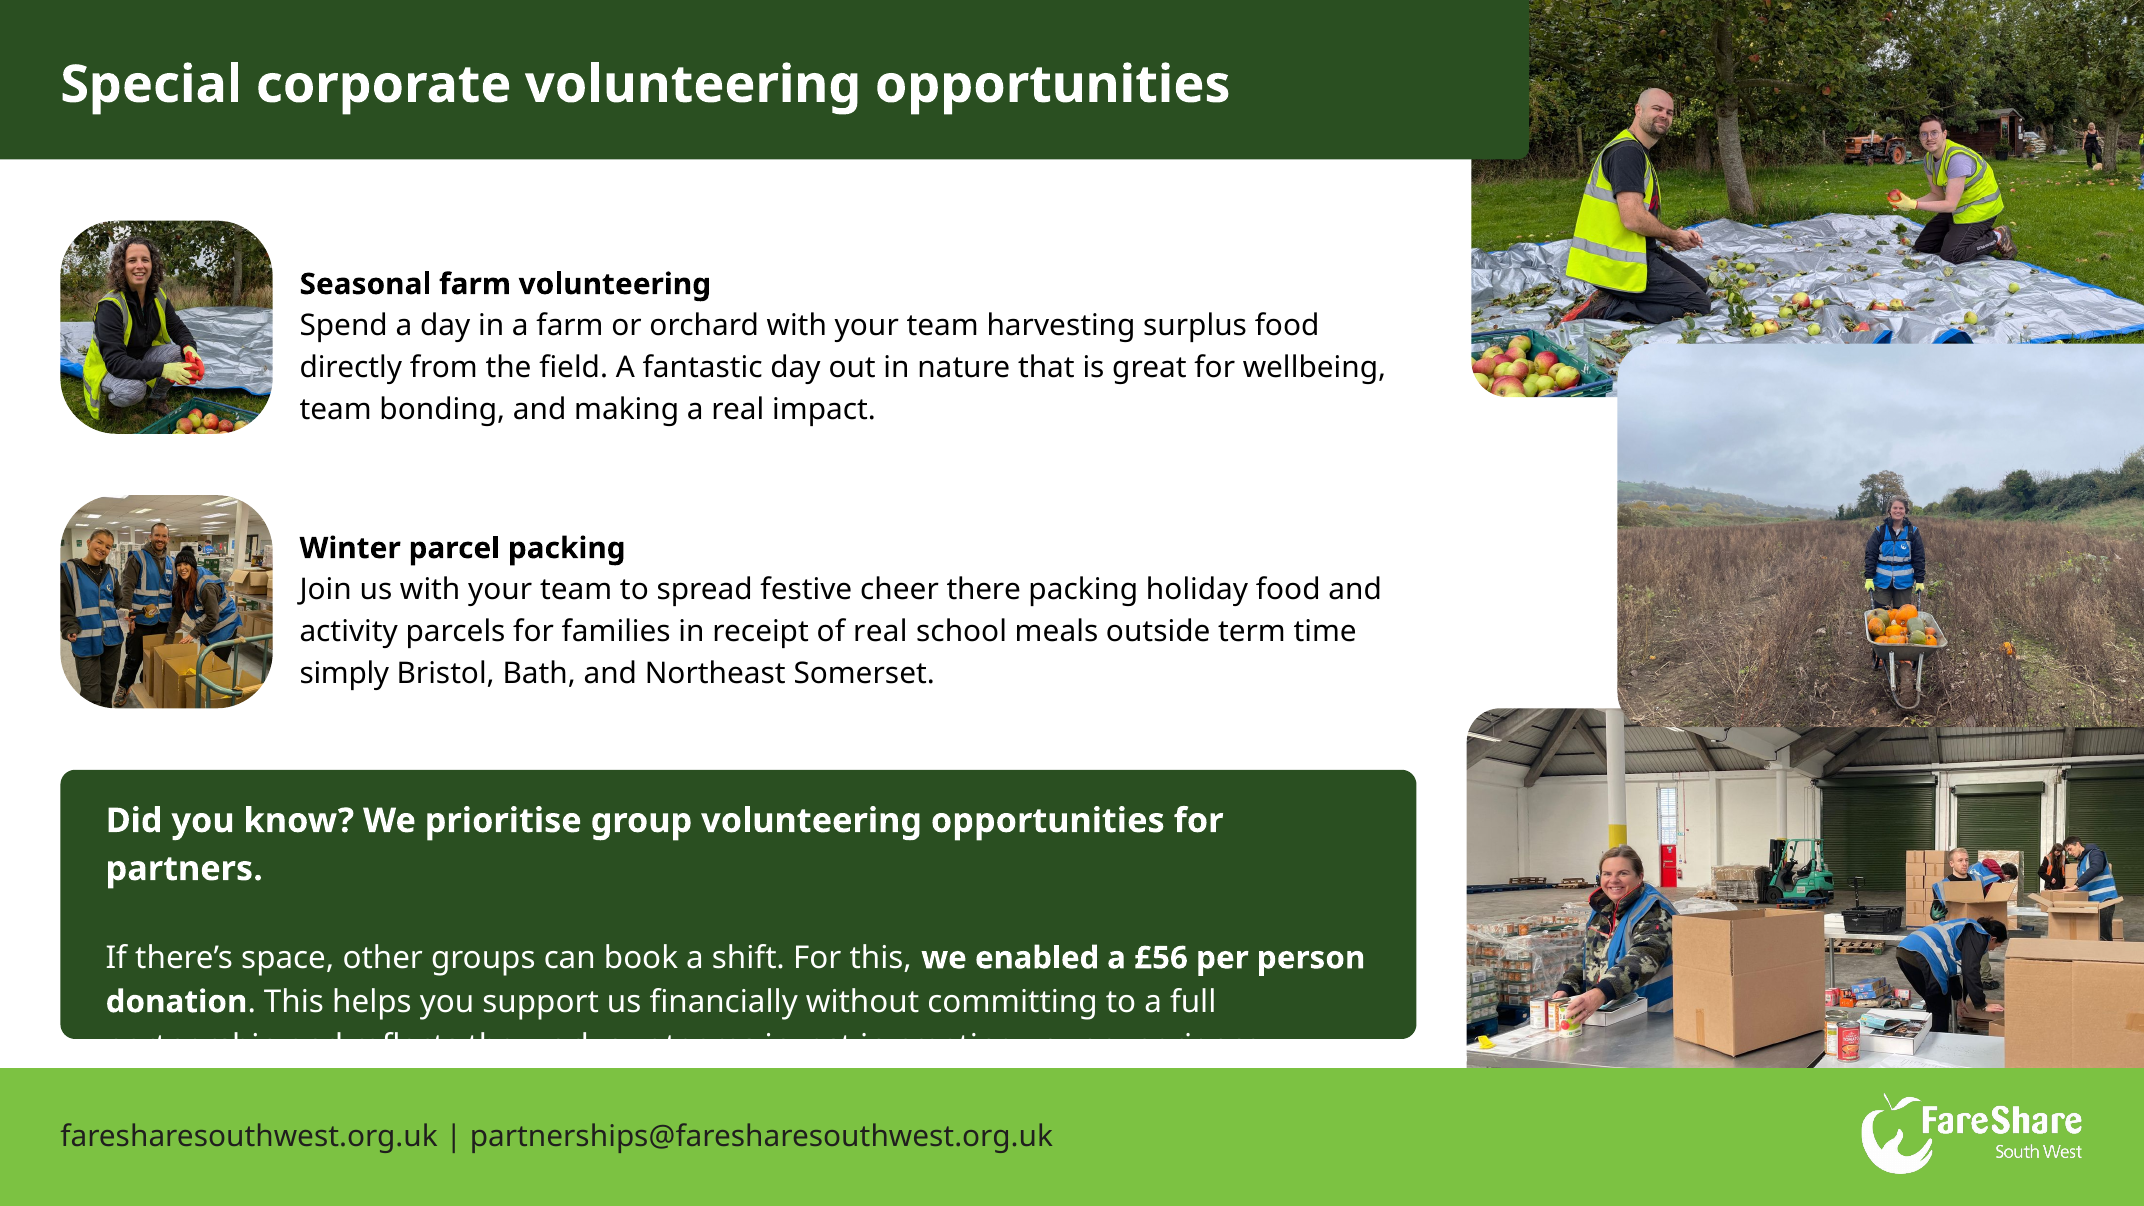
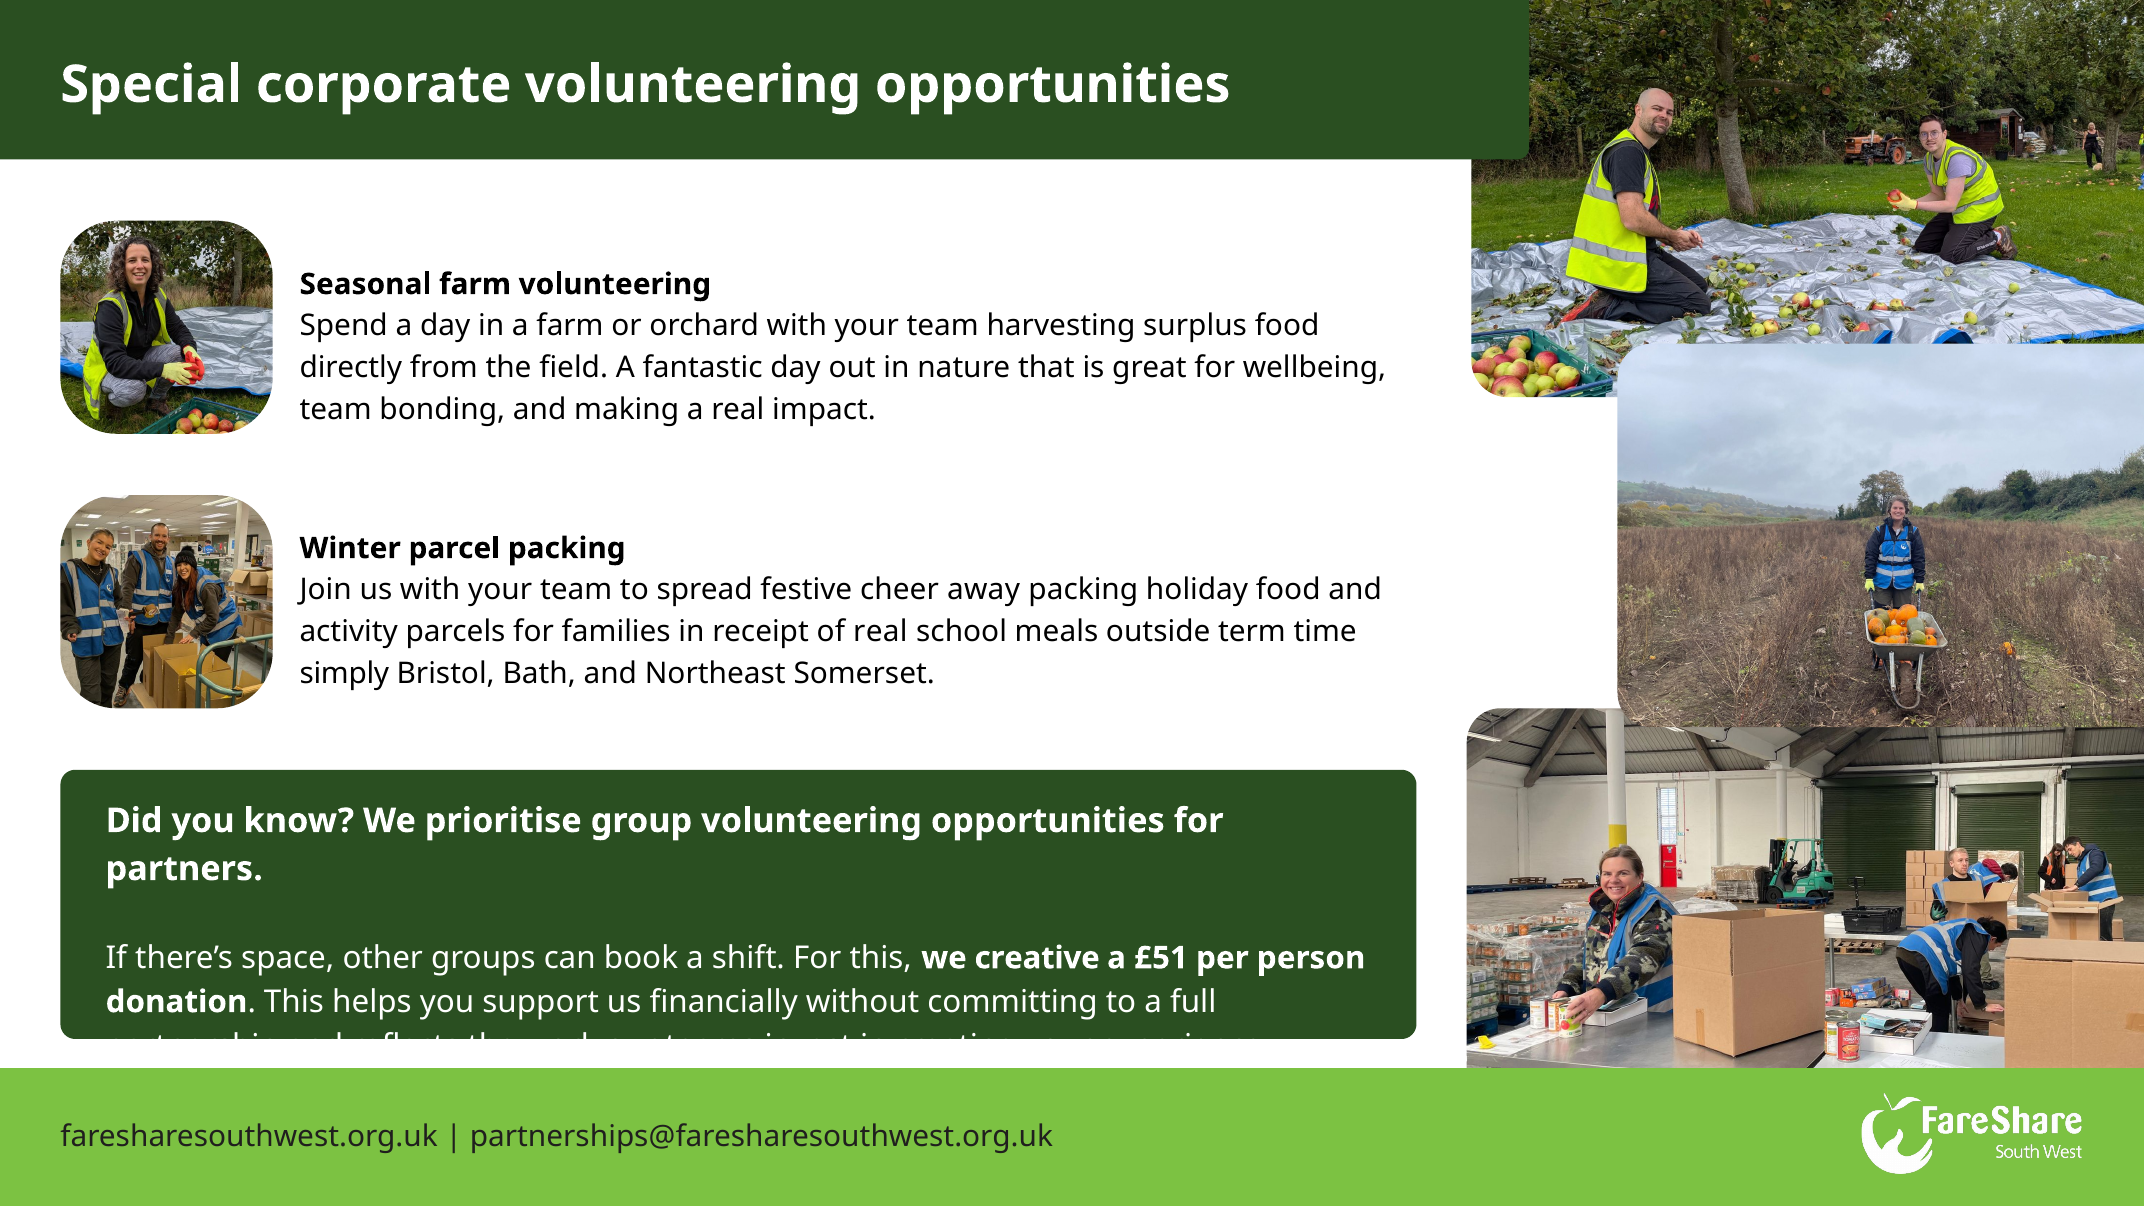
there: there -> away
enabled: enabled -> creative
£56: £56 -> £51
